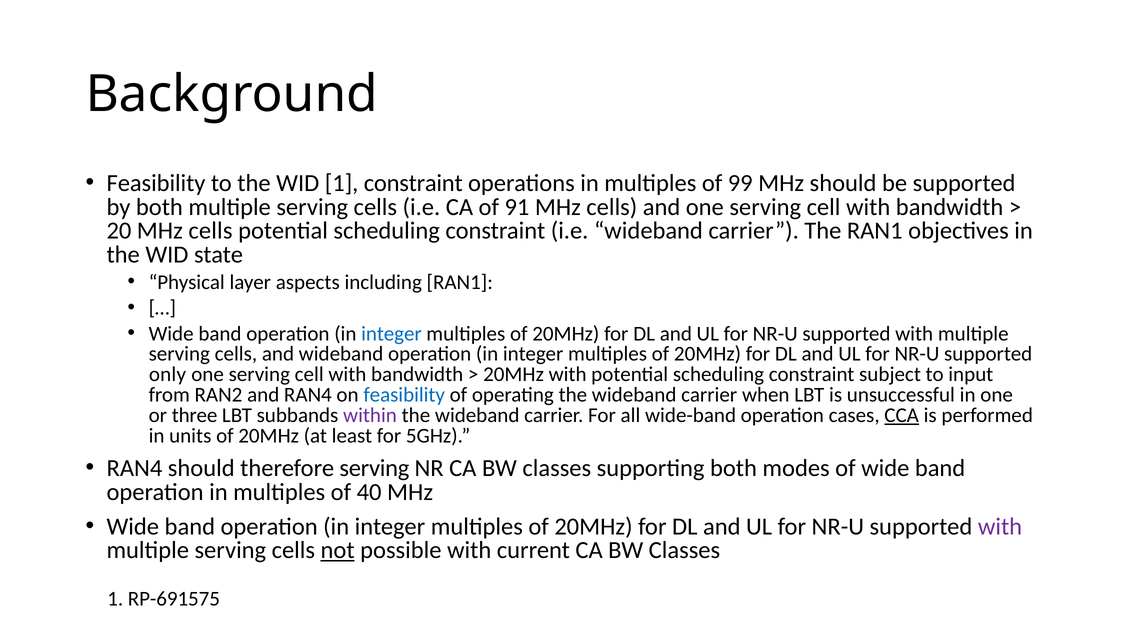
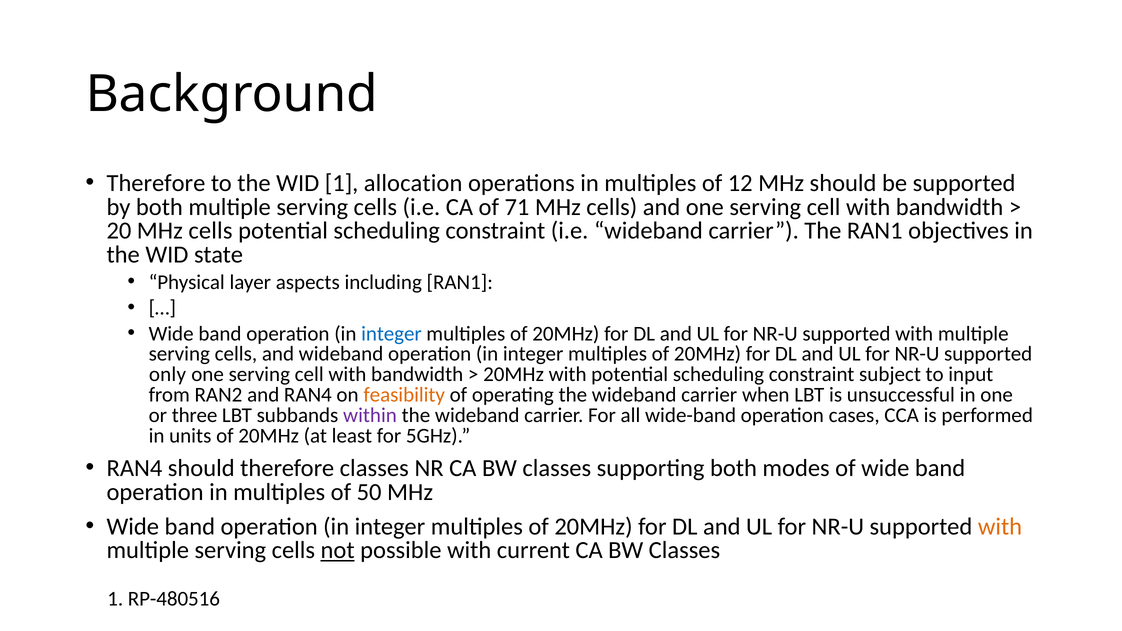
Feasibility at (156, 183): Feasibility -> Therefore
1 constraint: constraint -> allocation
99: 99 -> 12
91: 91 -> 71
feasibility at (404, 395) colour: blue -> orange
CCA underline: present -> none
therefore serving: serving -> classes
40: 40 -> 50
with at (1000, 527) colour: purple -> orange
RP-691575: RP-691575 -> RP-480516
